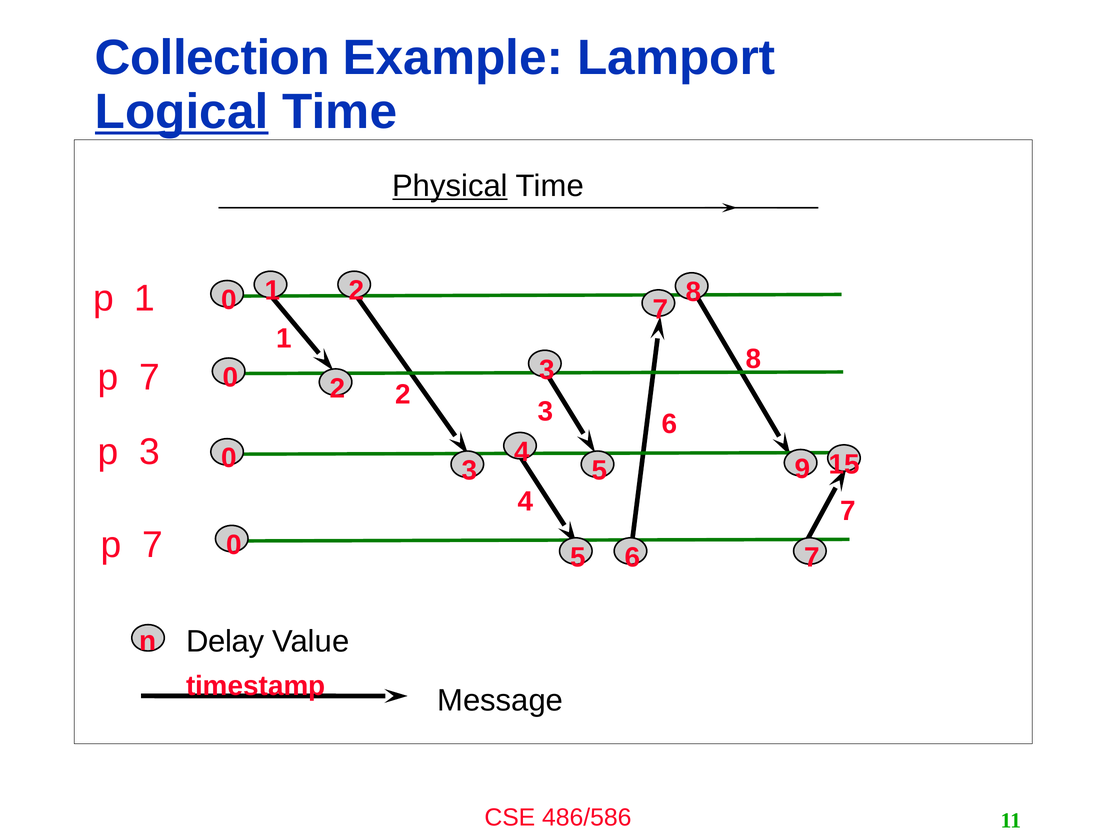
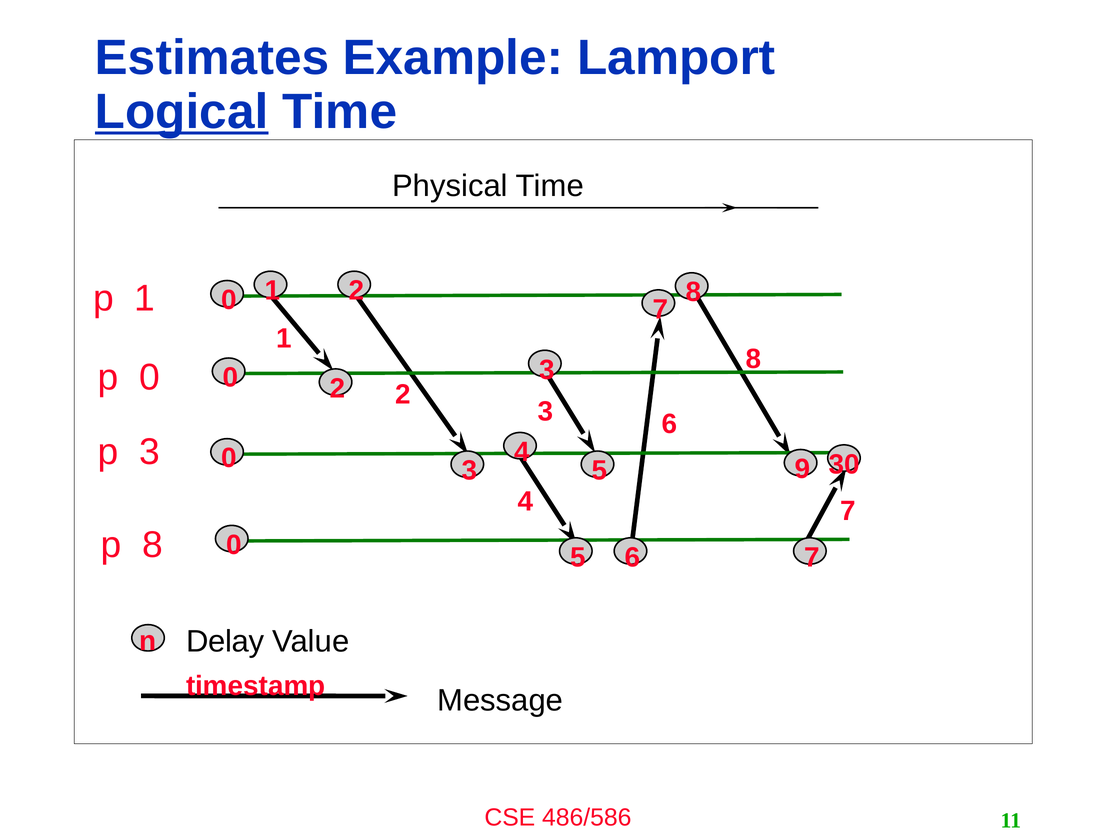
Collection: Collection -> Estimates
Physical underline: present -> none
7 at (149, 378): 7 -> 0
15: 15 -> 30
7 at (152, 545): 7 -> 8
